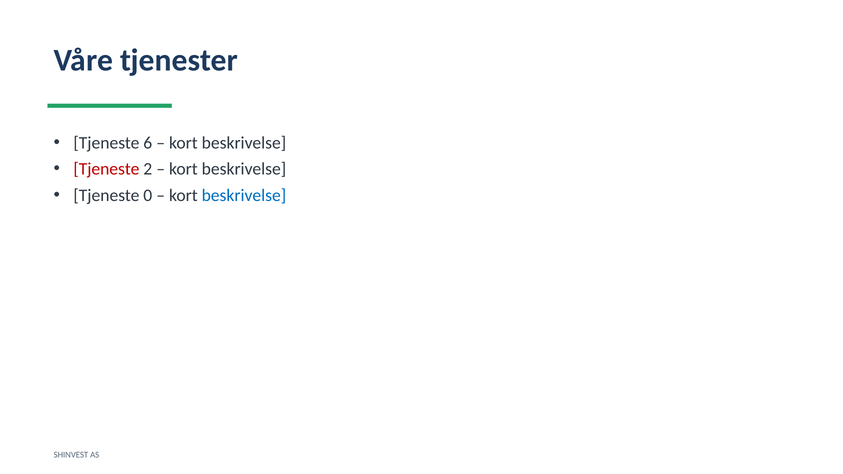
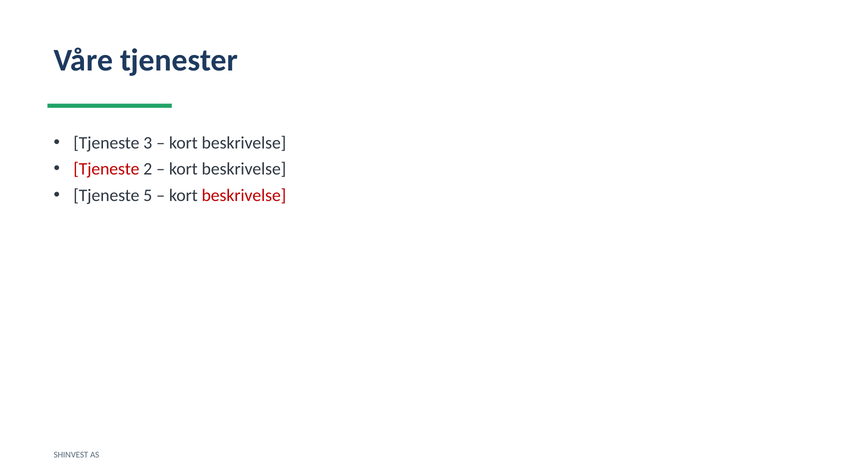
6: 6 -> 3
0: 0 -> 5
beskrivelse at (244, 195) colour: blue -> red
